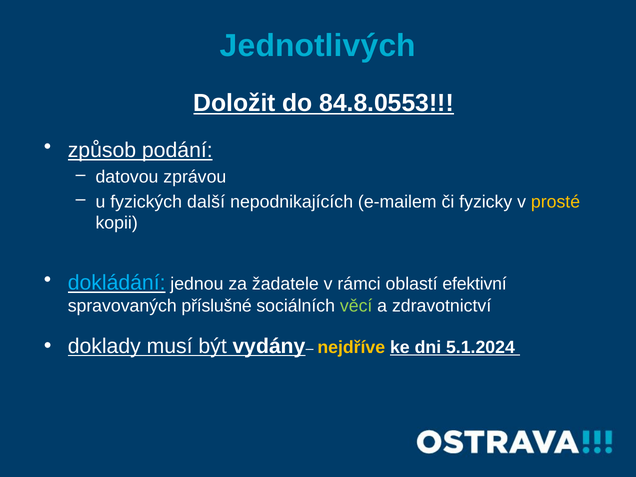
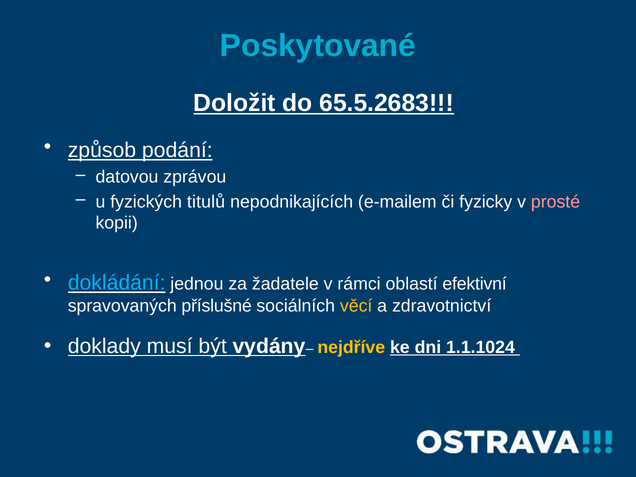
Jednotlivých: Jednotlivých -> Poskytované
84.8.0553: 84.8.0553 -> 65.5.2683
další: další -> titulů
prosté colour: yellow -> pink
věcí colour: light green -> yellow
5.1.2024: 5.1.2024 -> 1.1.1024
